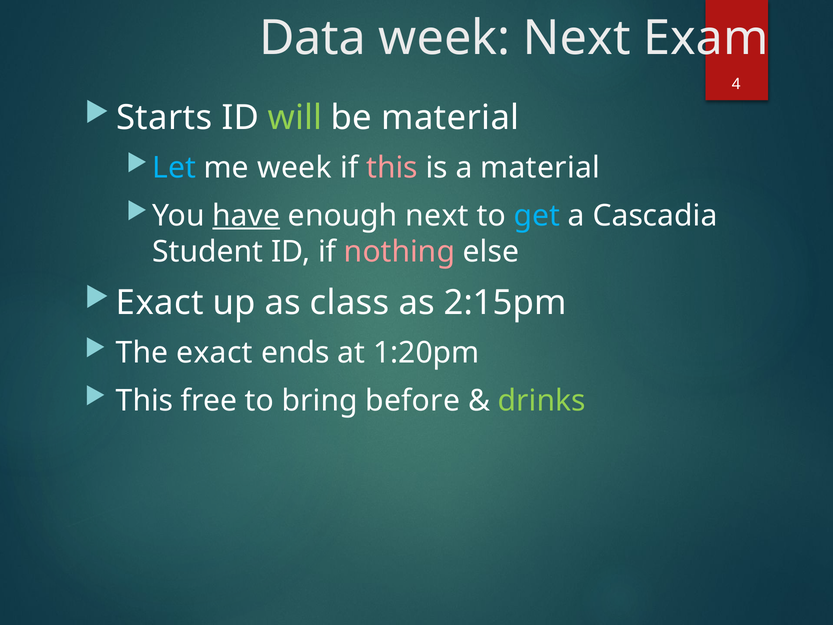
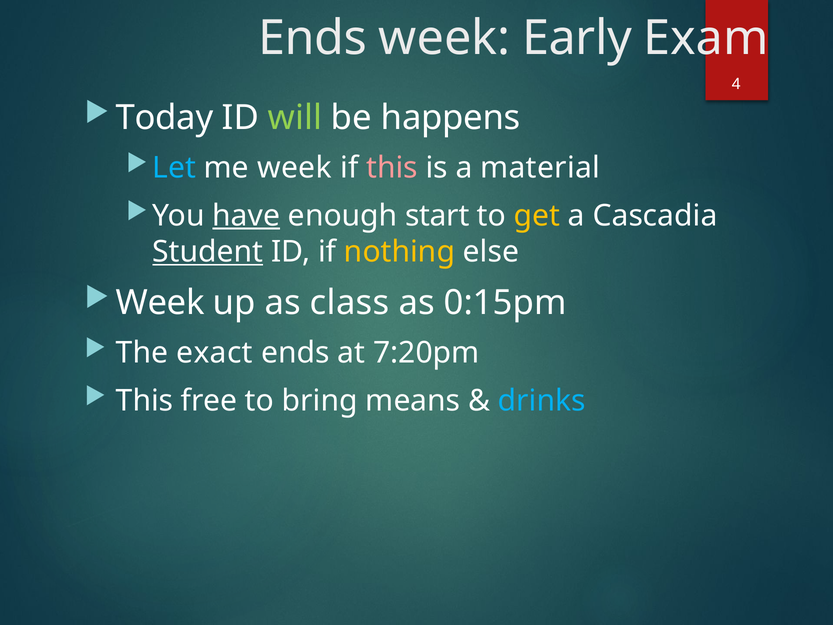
Data at (313, 38): Data -> Ends
week Next: Next -> Early
Starts: Starts -> Today
be material: material -> happens
enough next: next -> start
get colour: light blue -> yellow
Student underline: none -> present
nothing colour: pink -> yellow
Exact at (160, 303): Exact -> Week
2:15pm: 2:15pm -> 0:15pm
1:20pm: 1:20pm -> 7:20pm
before: before -> means
drinks colour: light green -> light blue
